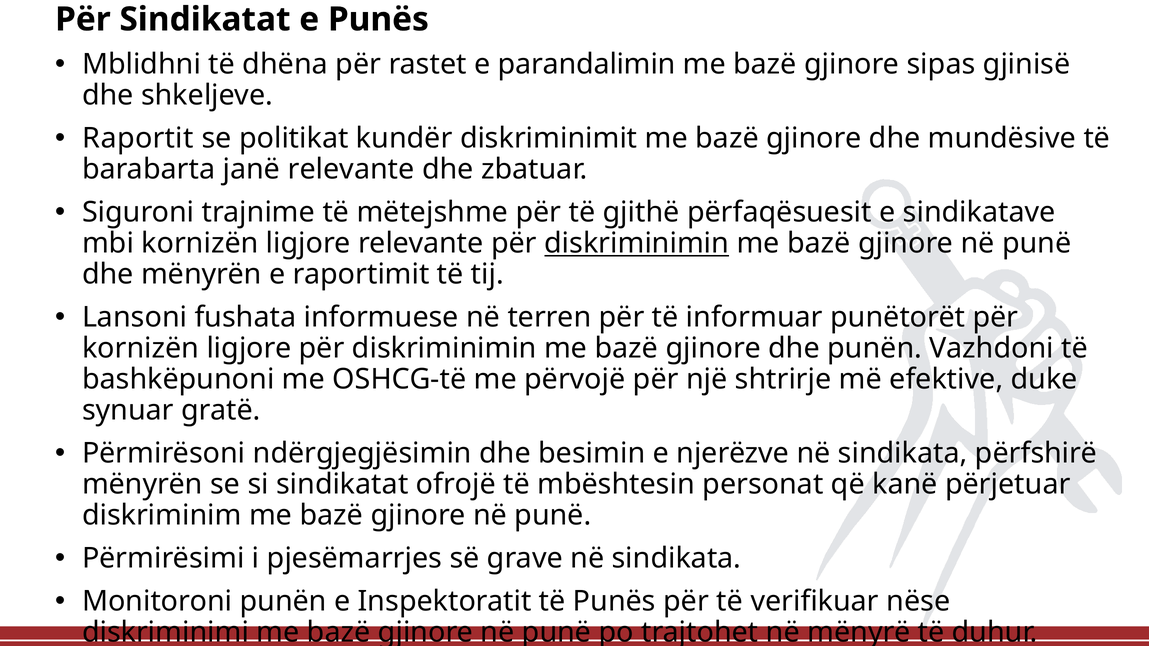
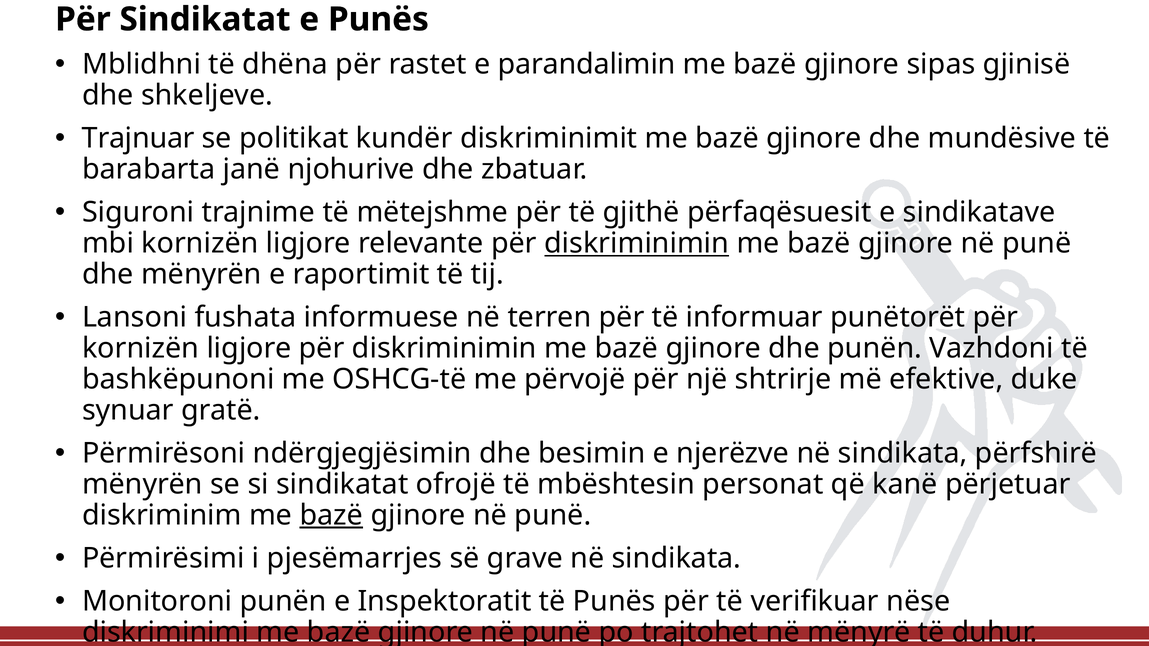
Raportit: Raportit -> Trajnuar
janë relevante: relevante -> njohurive
bazë at (331, 516) underline: none -> present
